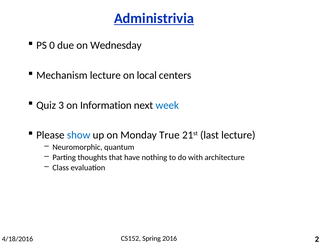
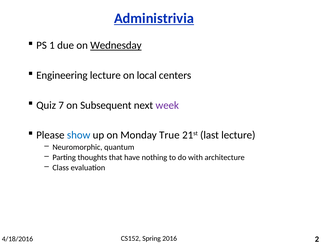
0: 0 -> 1
Wednesday underline: none -> present
Mechanism: Mechanism -> Engineering
3: 3 -> 7
Information: Information -> Subsequent
week colour: blue -> purple
